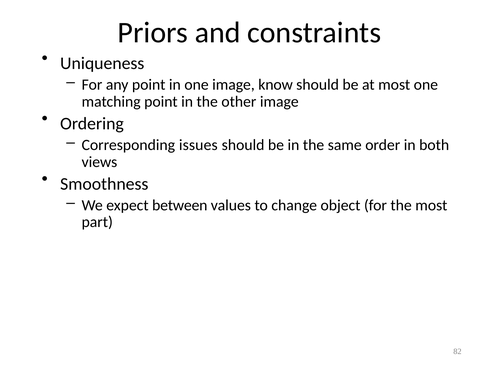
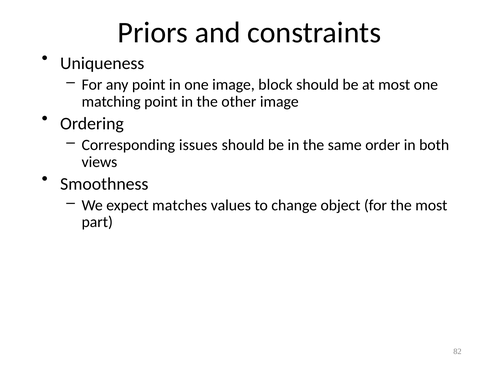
know: know -> block
between: between -> matches
